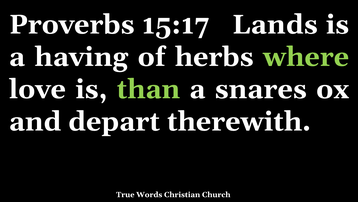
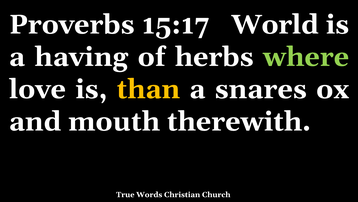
Lands: Lands -> World
than colour: light green -> yellow
depart: depart -> mouth
